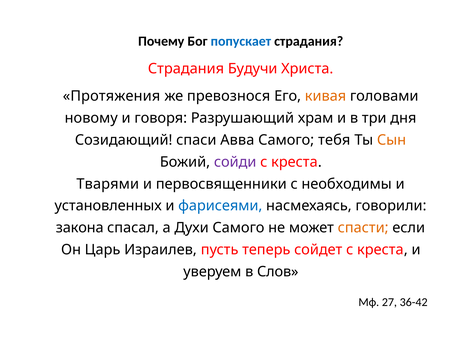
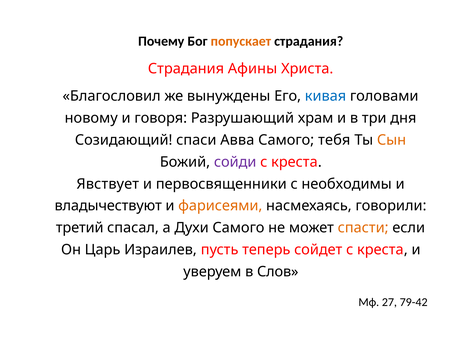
попускает colour: blue -> orange
Будучи: Будучи -> Афины
Протяжения: Протяжения -> Благословил
превознося: превознося -> вынуждены
кивая colour: orange -> blue
Тварями: Тварями -> Явствует
установленных: установленных -> владычествуют
фарисеями colour: blue -> orange
закона: закона -> третий
36-42: 36-42 -> 79-42
